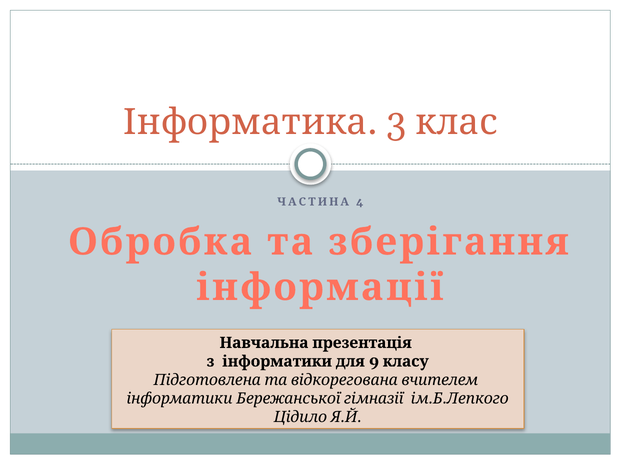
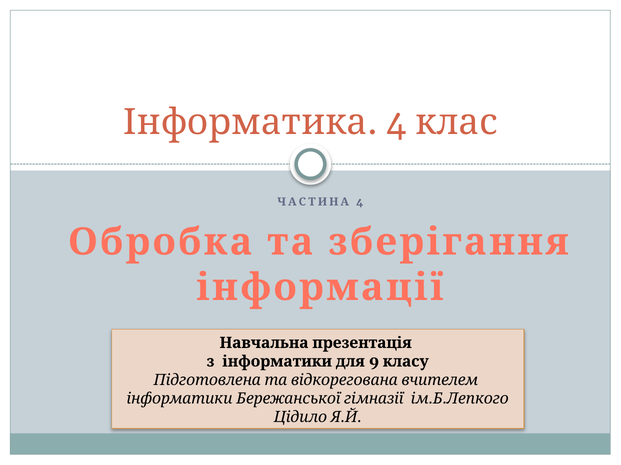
3 at (396, 123): 3 -> 4
